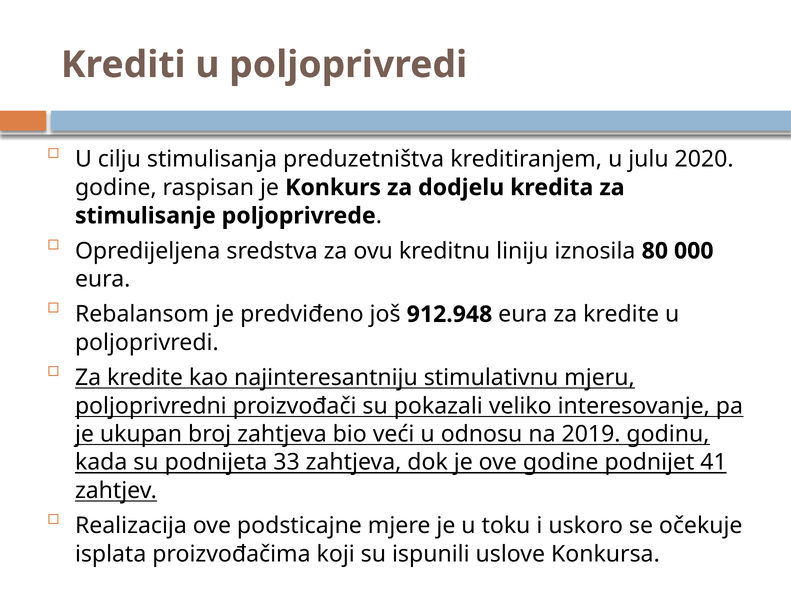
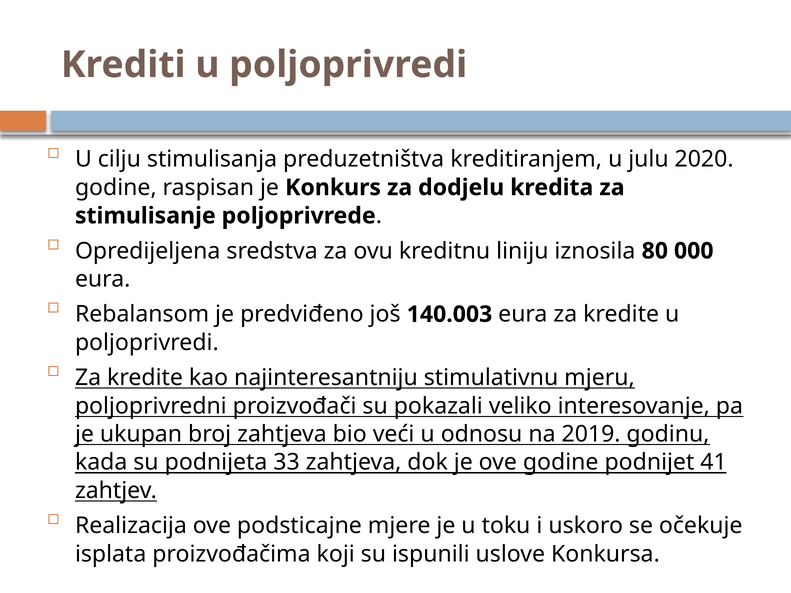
912.948: 912.948 -> 140.003
